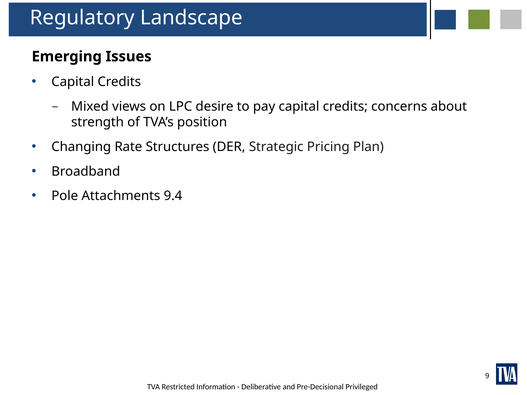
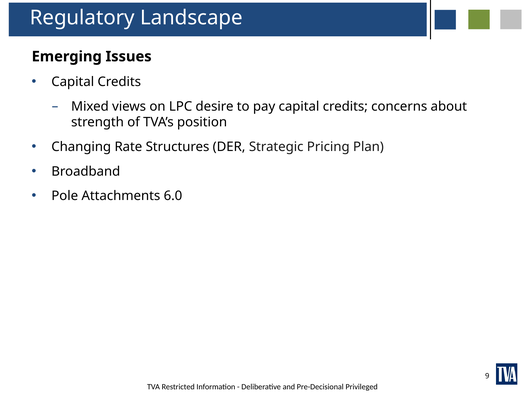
9.4: 9.4 -> 6.0
